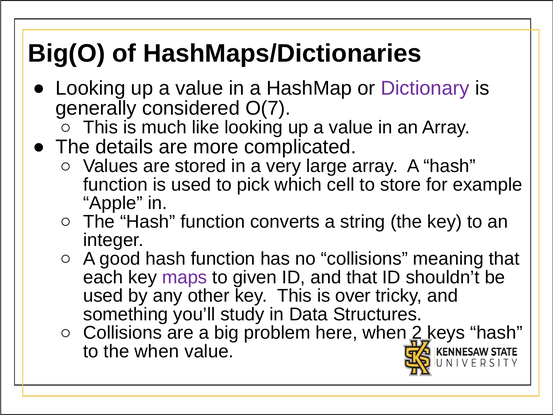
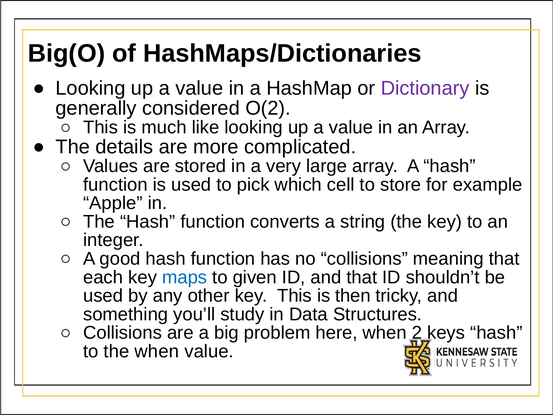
O(7: O(7 -> O(2
maps colour: purple -> blue
over: over -> then
